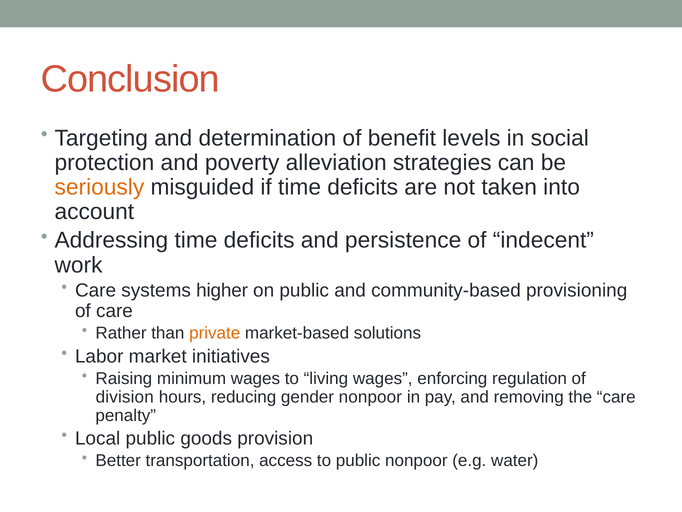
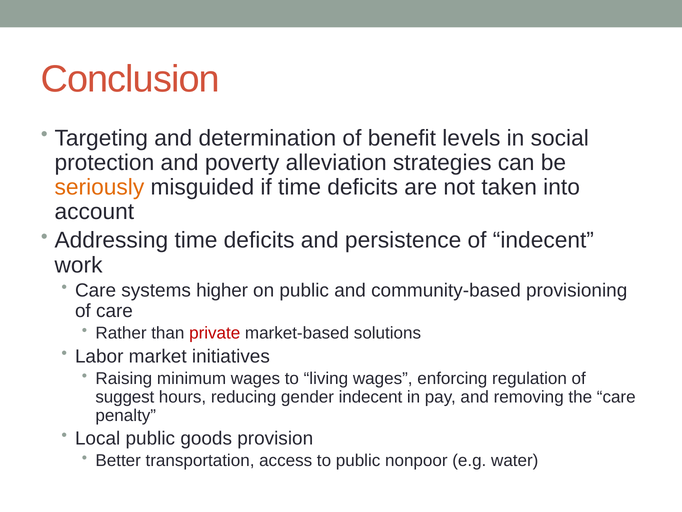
private colour: orange -> red
division: division -> suggest
gender nonpoor: nonpoor -> indecent
